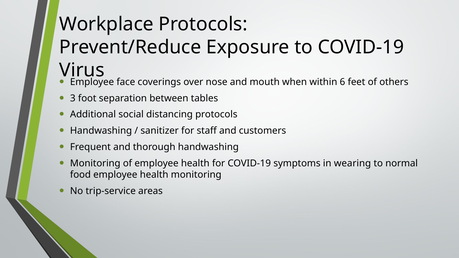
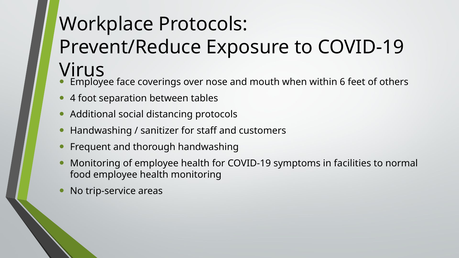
3: 3 -> 4
wearing: wearing -> facilities
